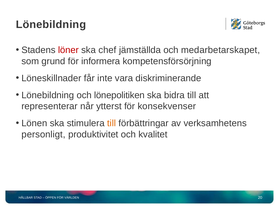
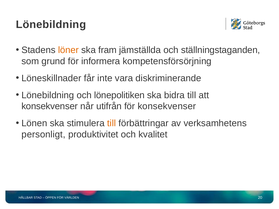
löner colour: red -> orange
chef: chef -> fram
medarbetarskapet: medarbetarskapet -> ställningstaganden
representerar at (50, 106): representerar -> konsekvenser
ytterst: ytterst -> utifrån
